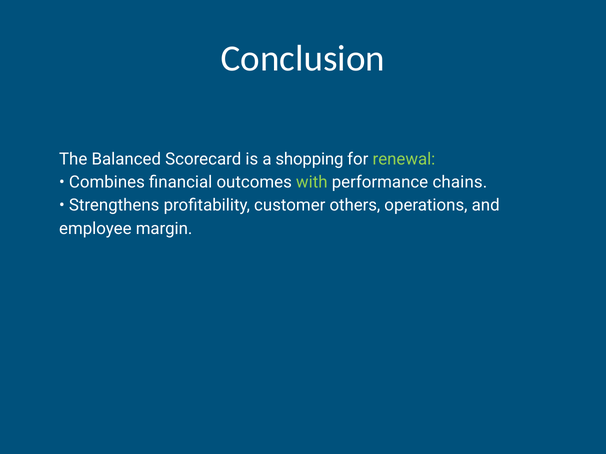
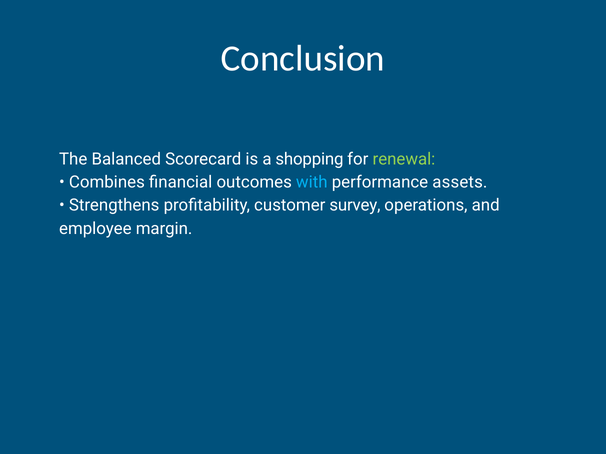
with colour: light green -> light blue
chains: chains -> assets
others: others -> survey
